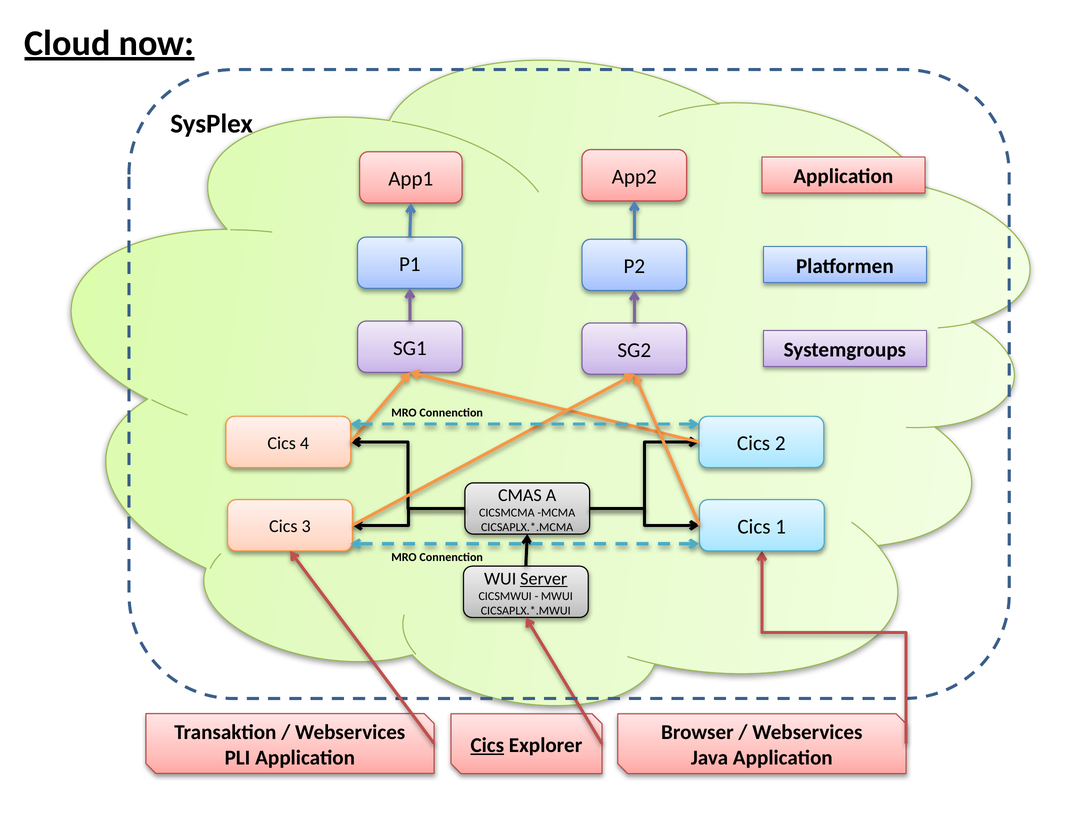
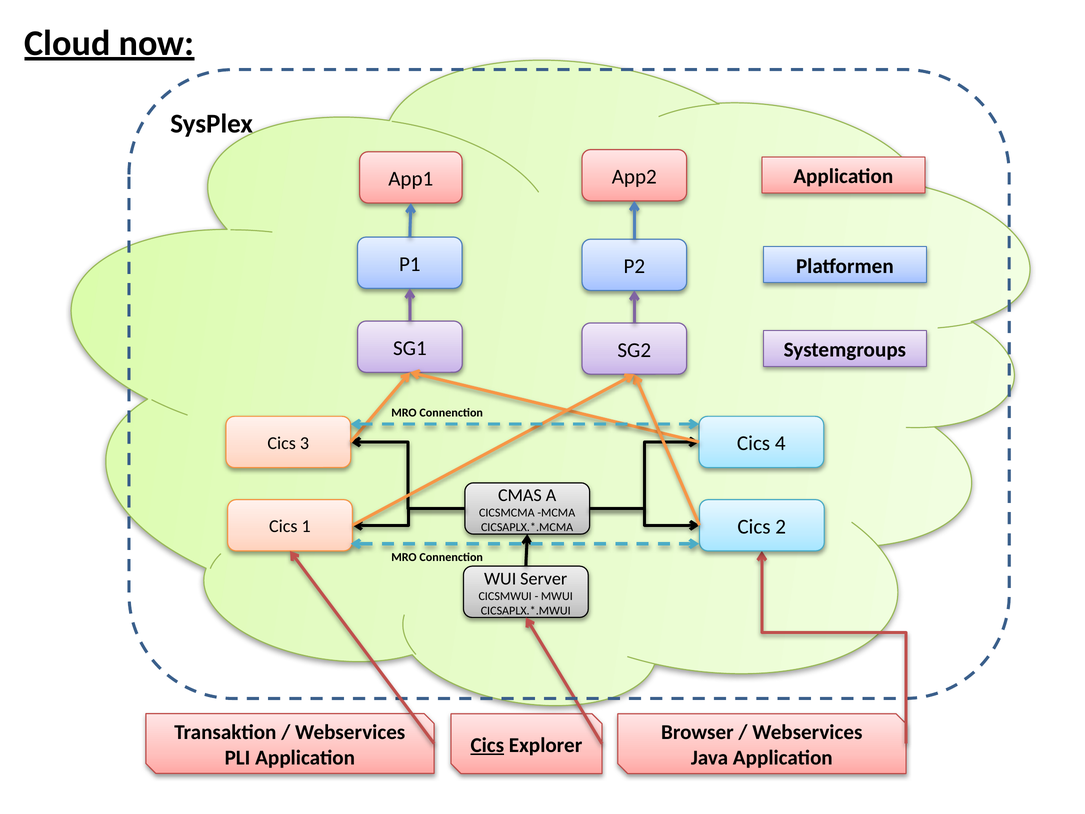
2: 2 -> 4
4: 4 -> 3
1: 1 -> 2
3: 3 -> 1
Server underline: present -> none
